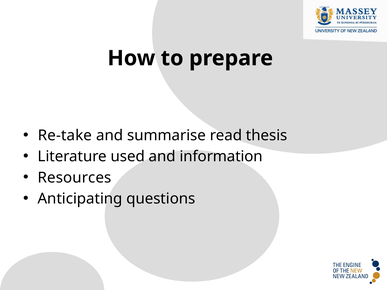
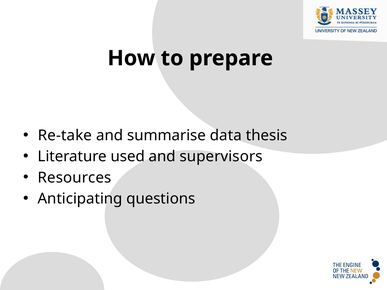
read: read -> data
information: information -> supervisors
